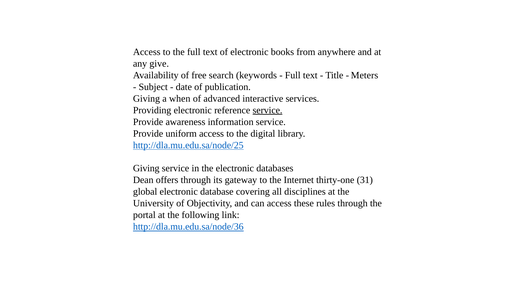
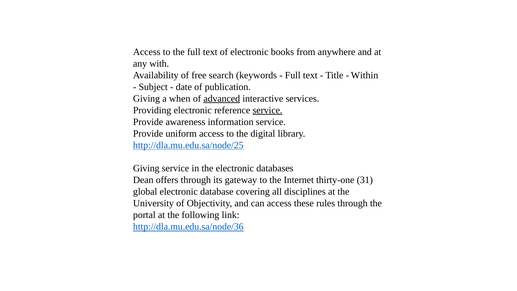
give: give -> with
Meters: Meters -> Within
advanced underline: none -> present
